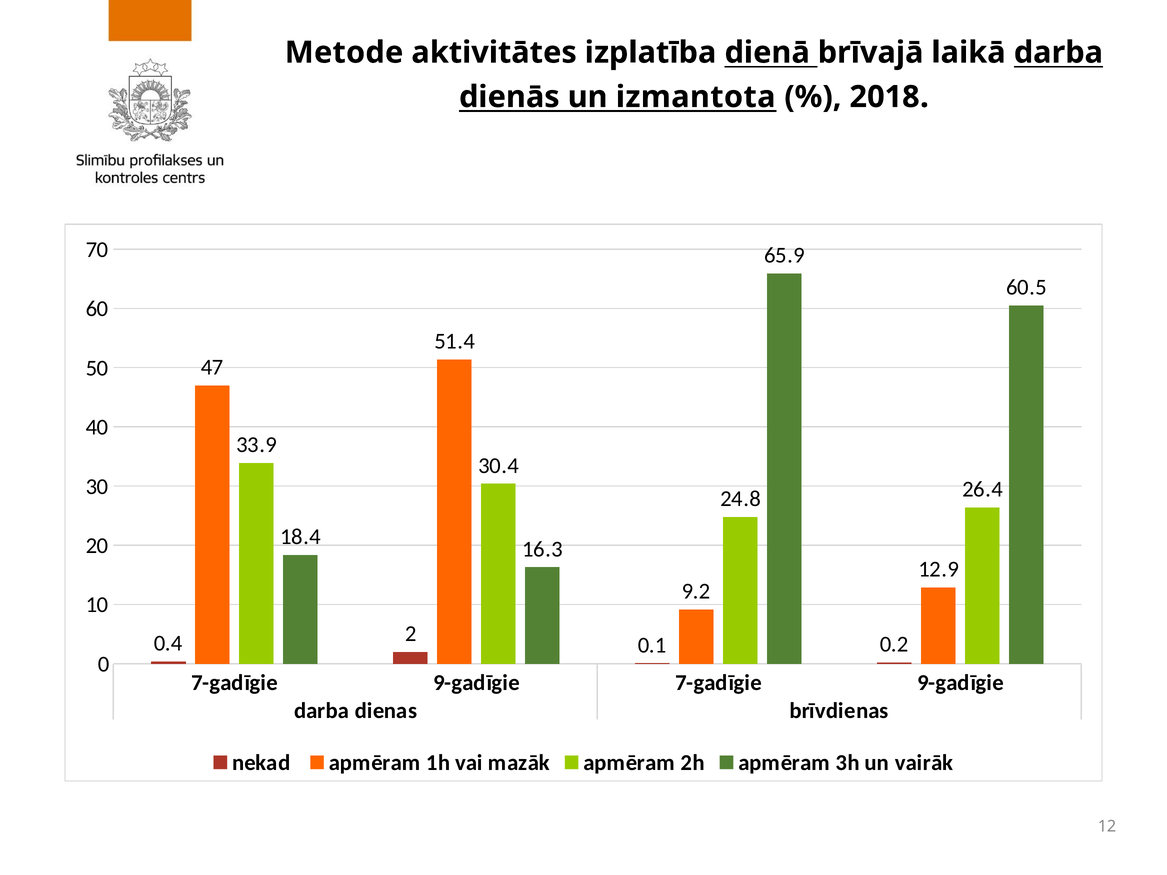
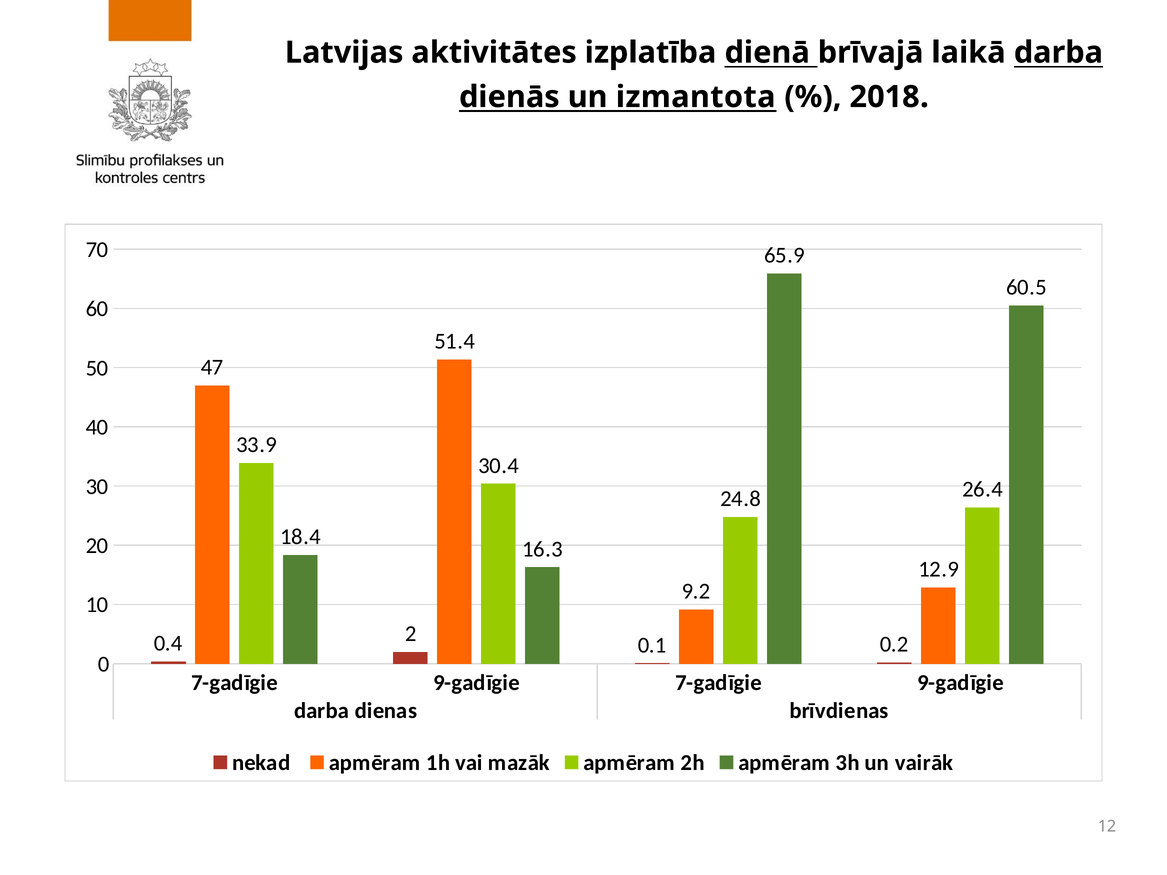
Metode: Metode -> Latvijas
